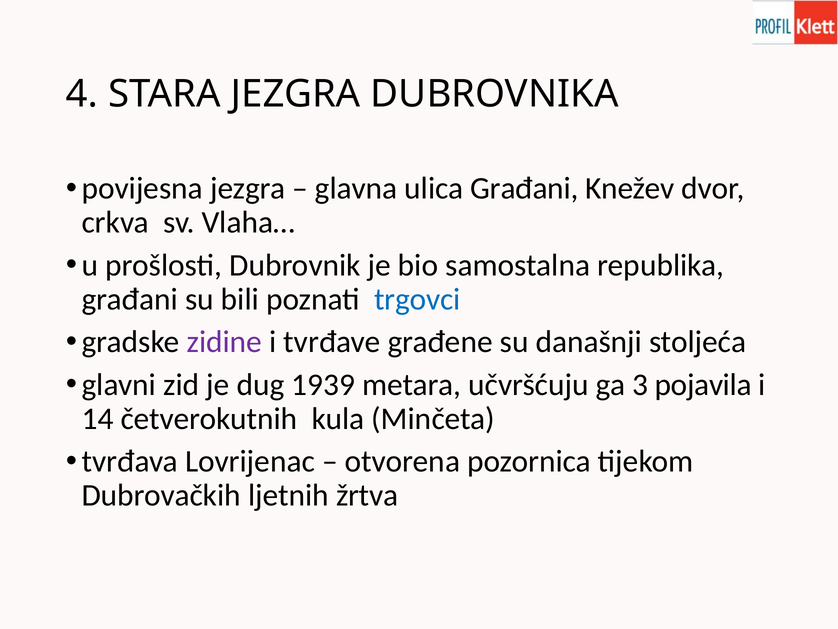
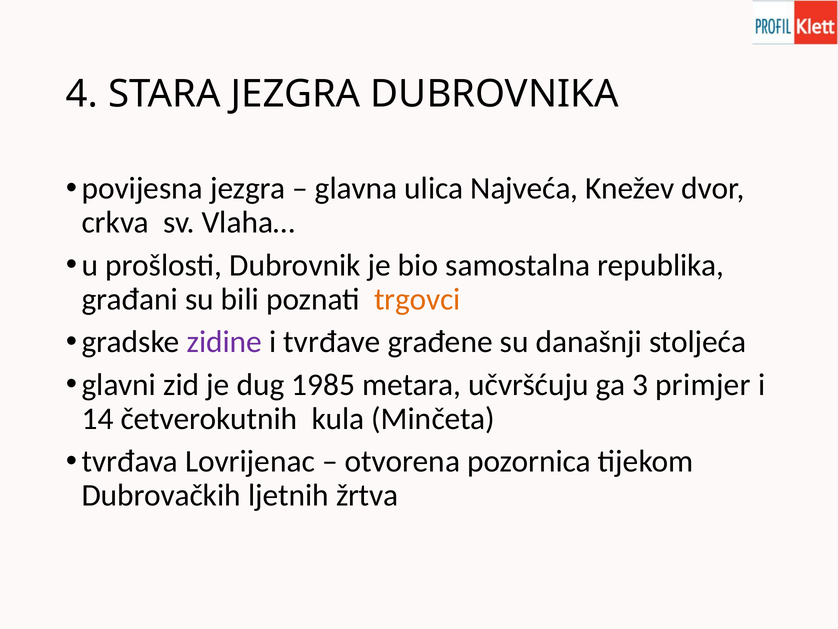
ulica Građani: Građani -> Najveća
trgovci colour: blue -> orange
1939: 1939 -> 1985
pojavila: pojavila -> primjer
